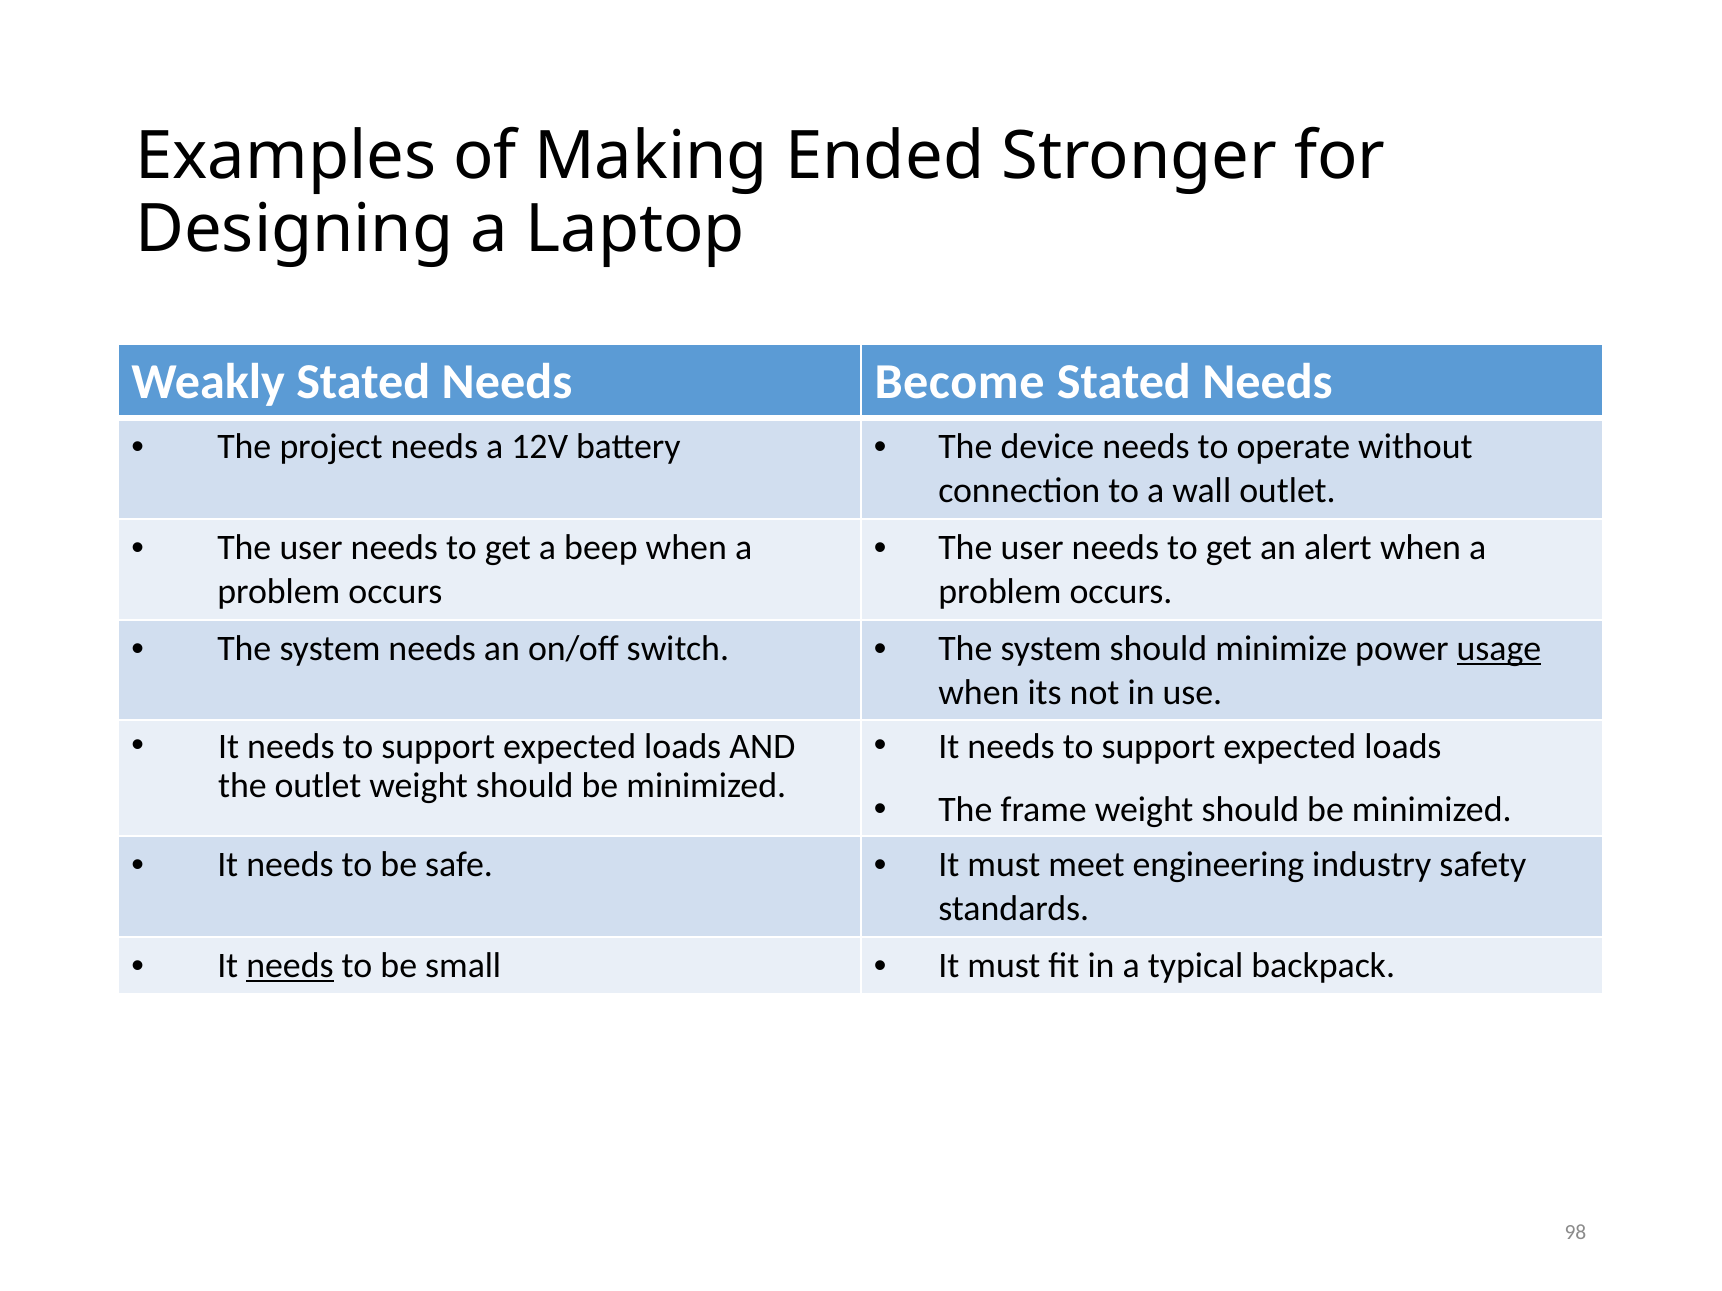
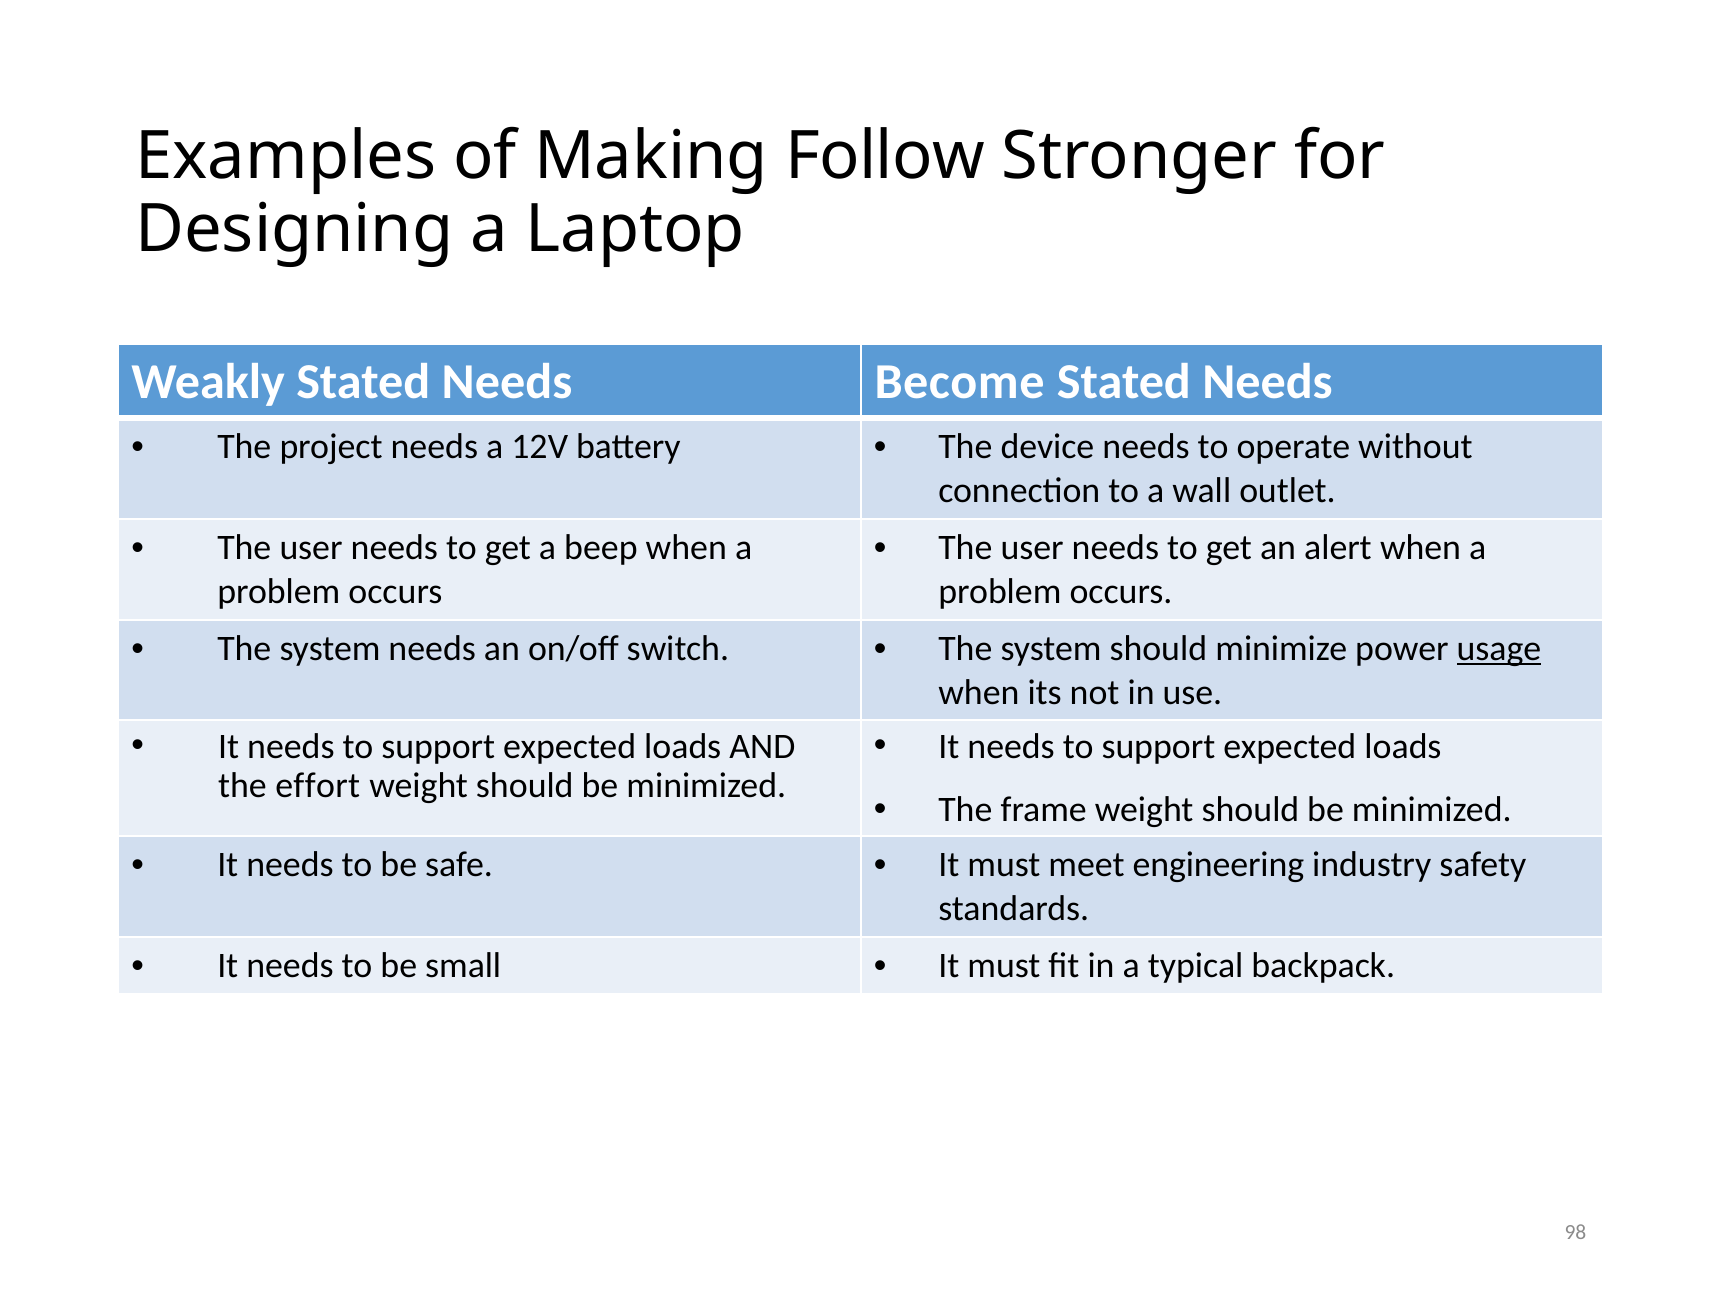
Ended: Ended -> Follow
the outlet: outlet -> effort
needs at (290, 966) underline: present -> none
